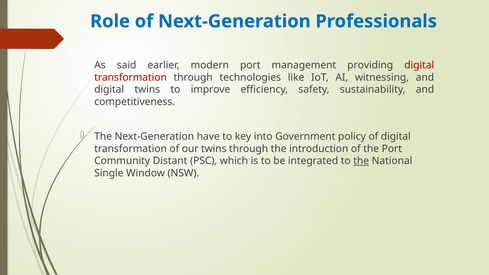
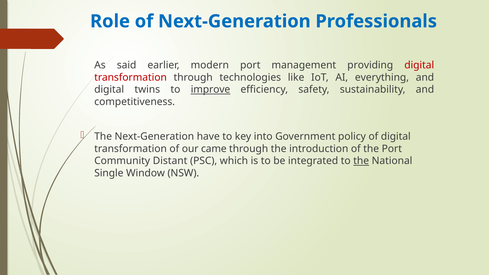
witnessing: witnessing -> everything
improve underline: none -> present
our twins: twins -> came
